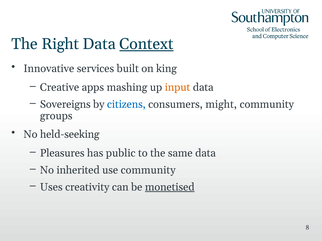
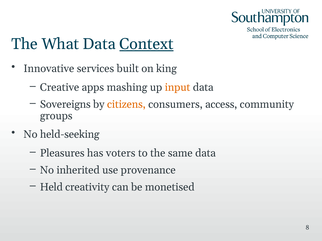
Right: Right -> What
citizens colour: blue -> orange
might: might -> access
public: public -> voters
use community: community -> provenance
Uses: Uses -> Held
monetised underline: present -> none
